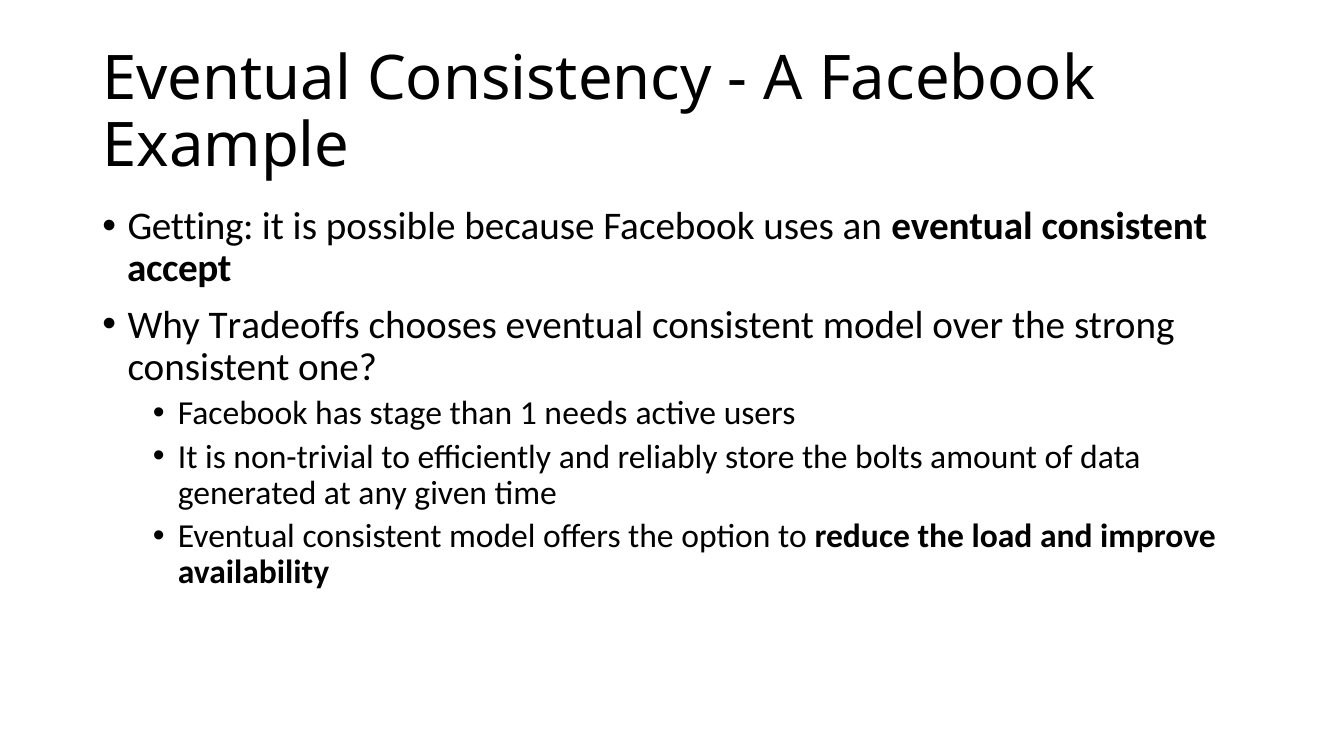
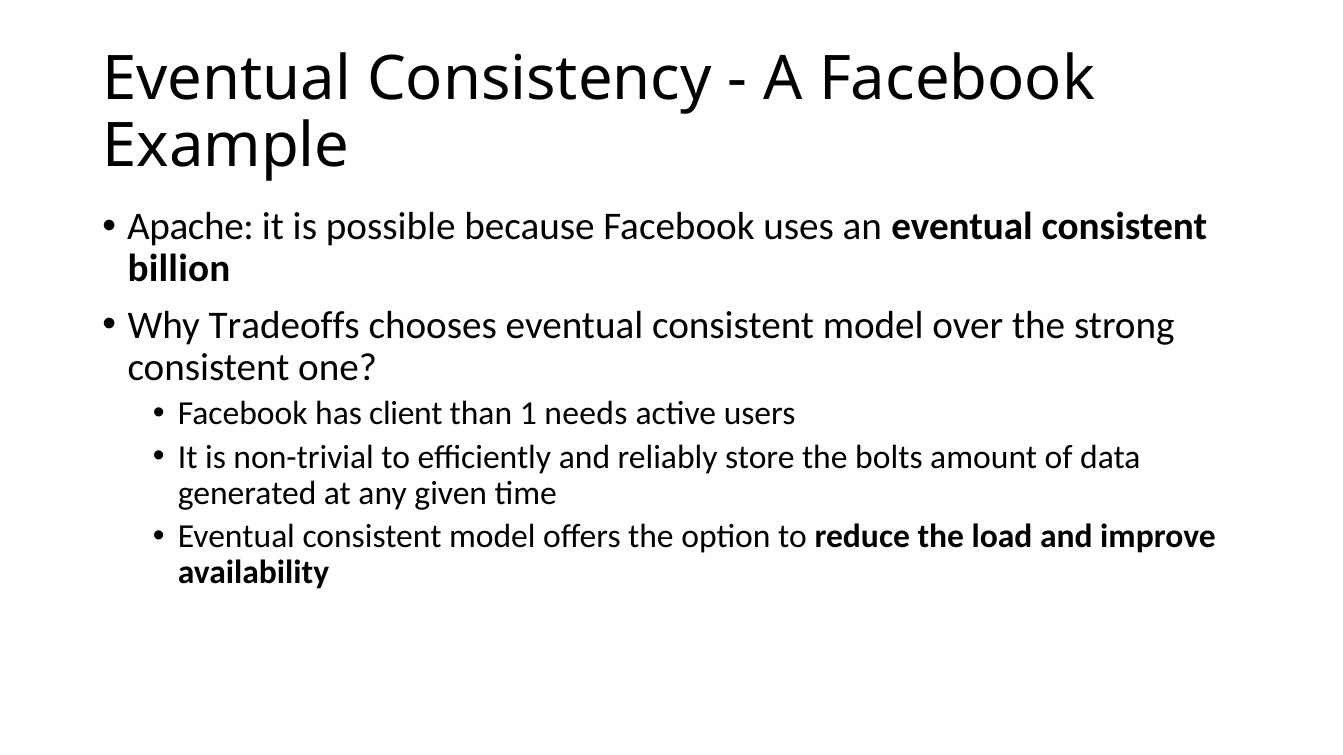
Getting: Getting -> Apache
accept: accept -> billion
stage: stage -> client
